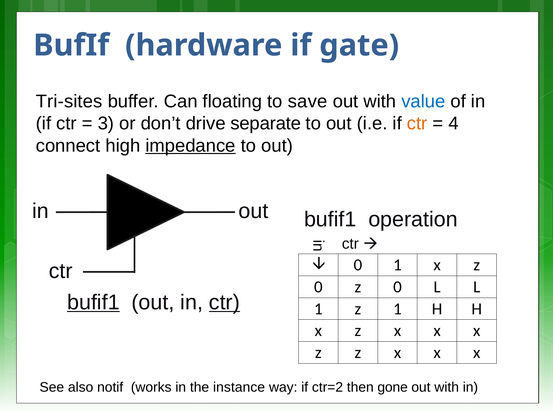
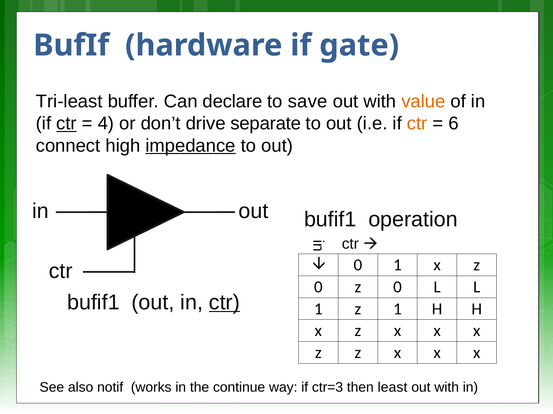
Tri-sites: Tri-sites -> Tri-least
floating: floating -> declare
value colour: blue -> orange
ctr at (67, 124) underline: none -> present
3: 3 -> 4
4: 4 -> 6
bufif1 at (93, 303) underline: present -> none
instance: instance -> continue
ctr=2: ctr=2 -> ctr=3
gone: gone -> least
